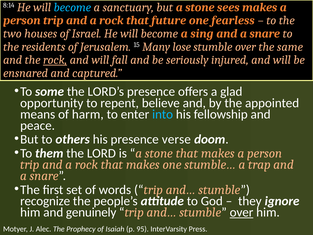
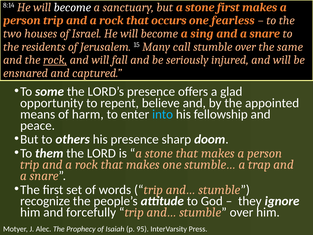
become at (72, 7) colour: light blue -> white
stone sees: sees -> first
future: future -> occurs
lose: lose -> call
verse: verse -> sharp
genuinely: genuinely -> forcefully
over at (242, 212) underline: present -> none
